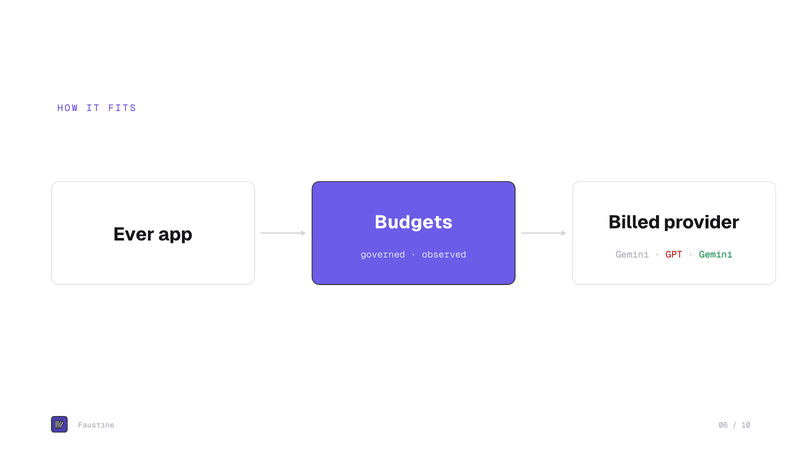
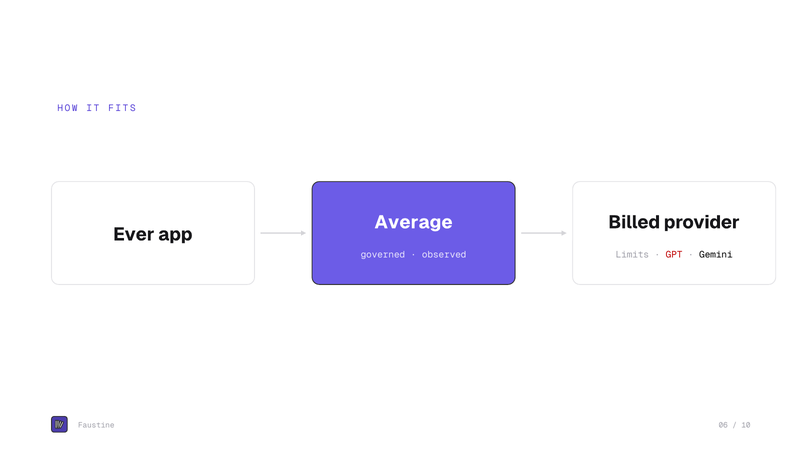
Budgets: Budgets -> Average
Gemini at (632, 255): Gemini -> Limits
Gemini at (716, 255) colour: green -> black
